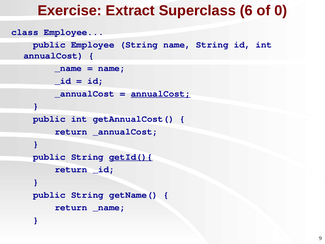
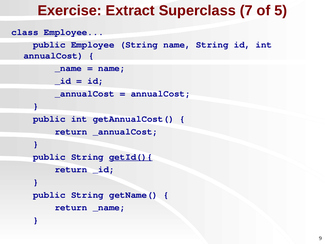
6: 6 -> 7
0: 0 -> 5
annualCost at (161, 93) underline: present -> none
